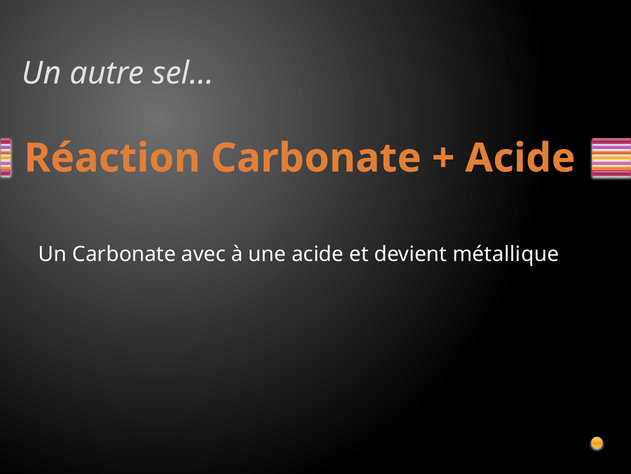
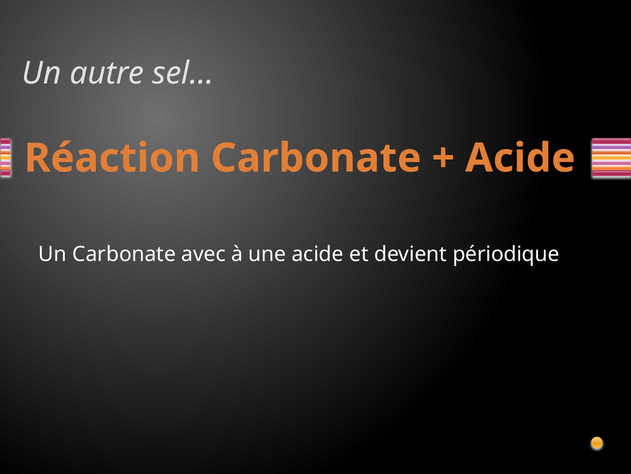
métallique: métallique -> périodique
